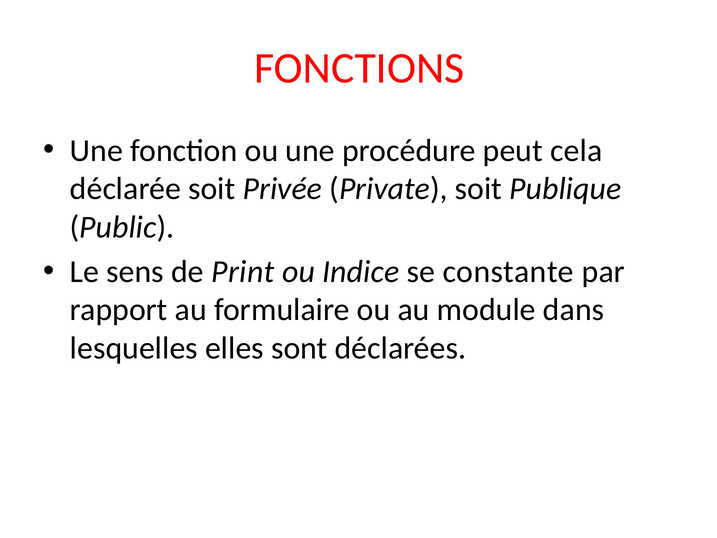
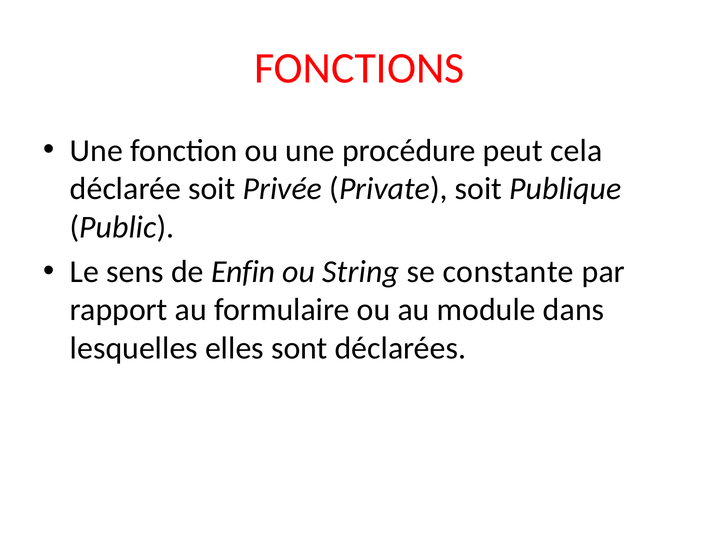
Print: Print -> Enfin
Indice: Indice -> String
